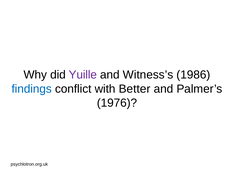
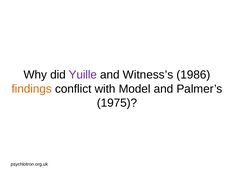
findings colour: blue -> orange
Better: Better -> Model
1976: 1976 -> 1975
